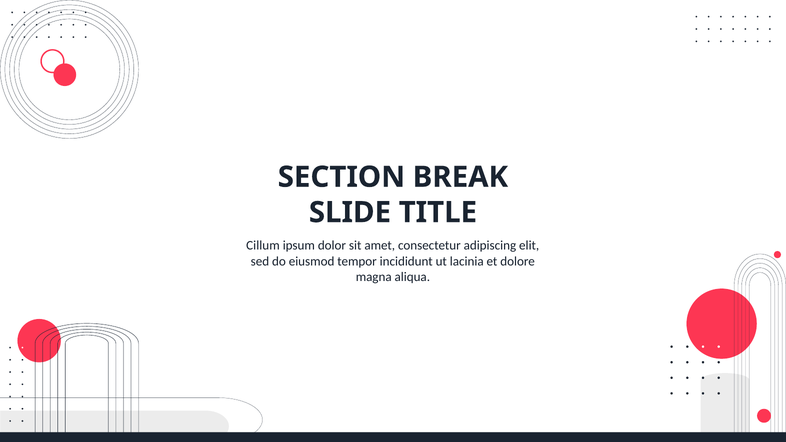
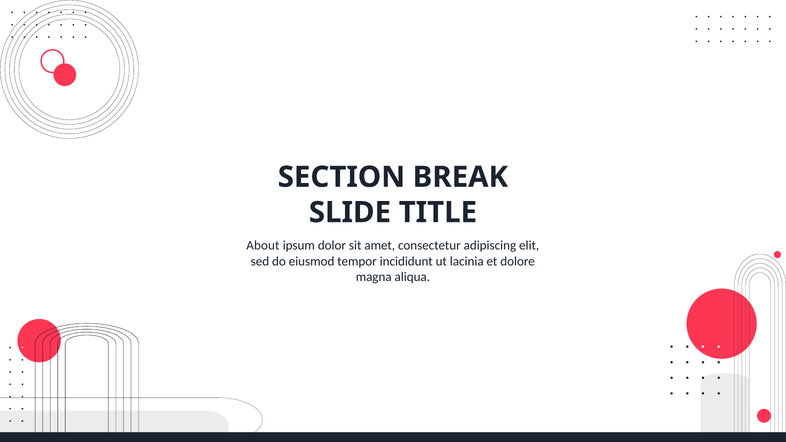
Cillum: Cillum -> About
